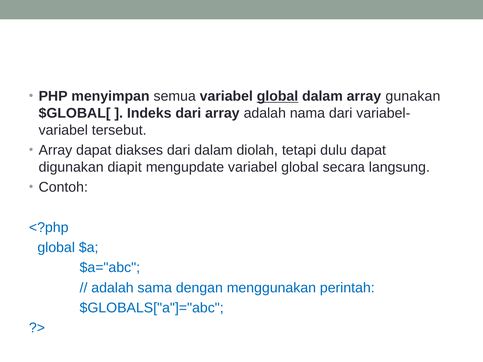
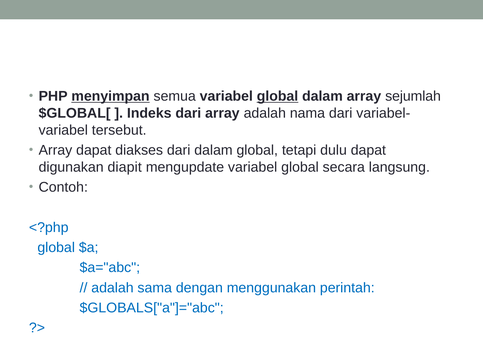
menyimpan underline: none -> present
gunakan: gunakan -> sejumlah
dalam diolah: diolah -> global
